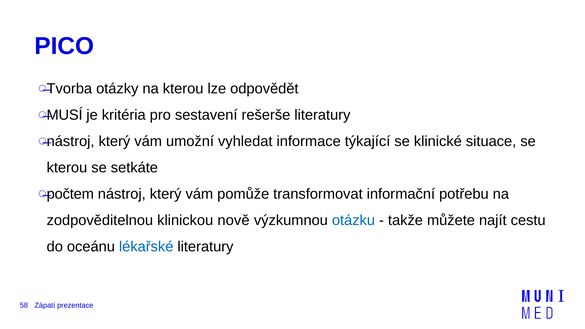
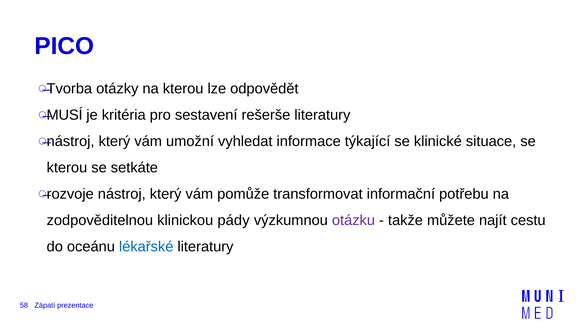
počtem: počtem -> rozvoje
nově: nově -> pády
otázku colour: blue -> purple
